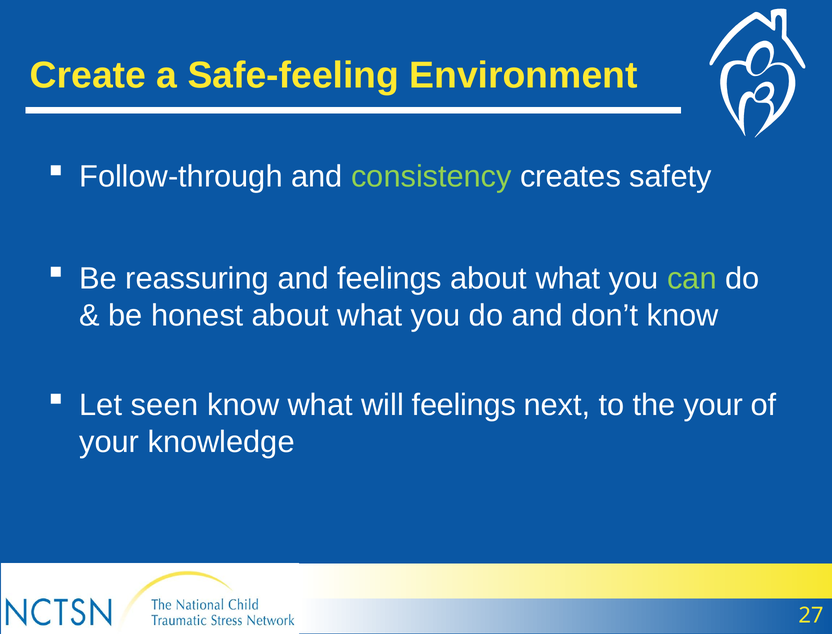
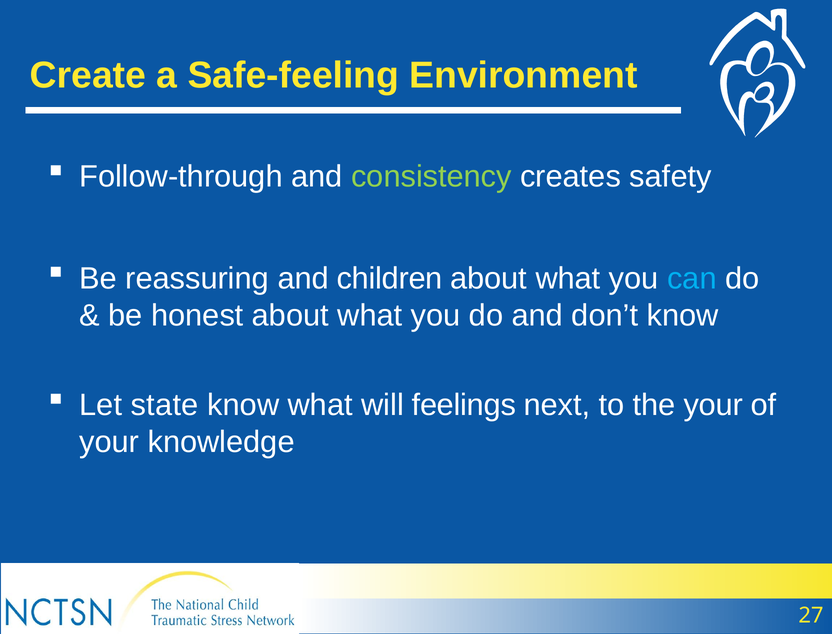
and feelings: feelings -> children
can colour: light green -> light blue
seen: seen -> state
